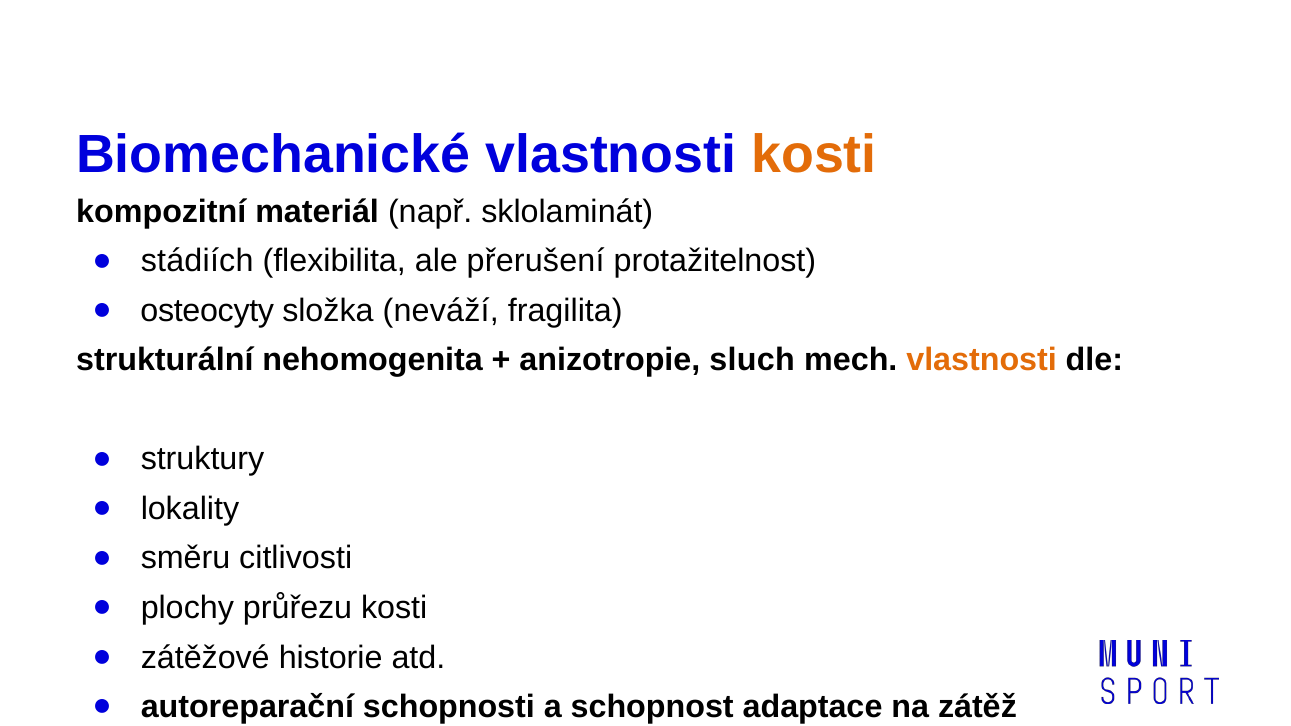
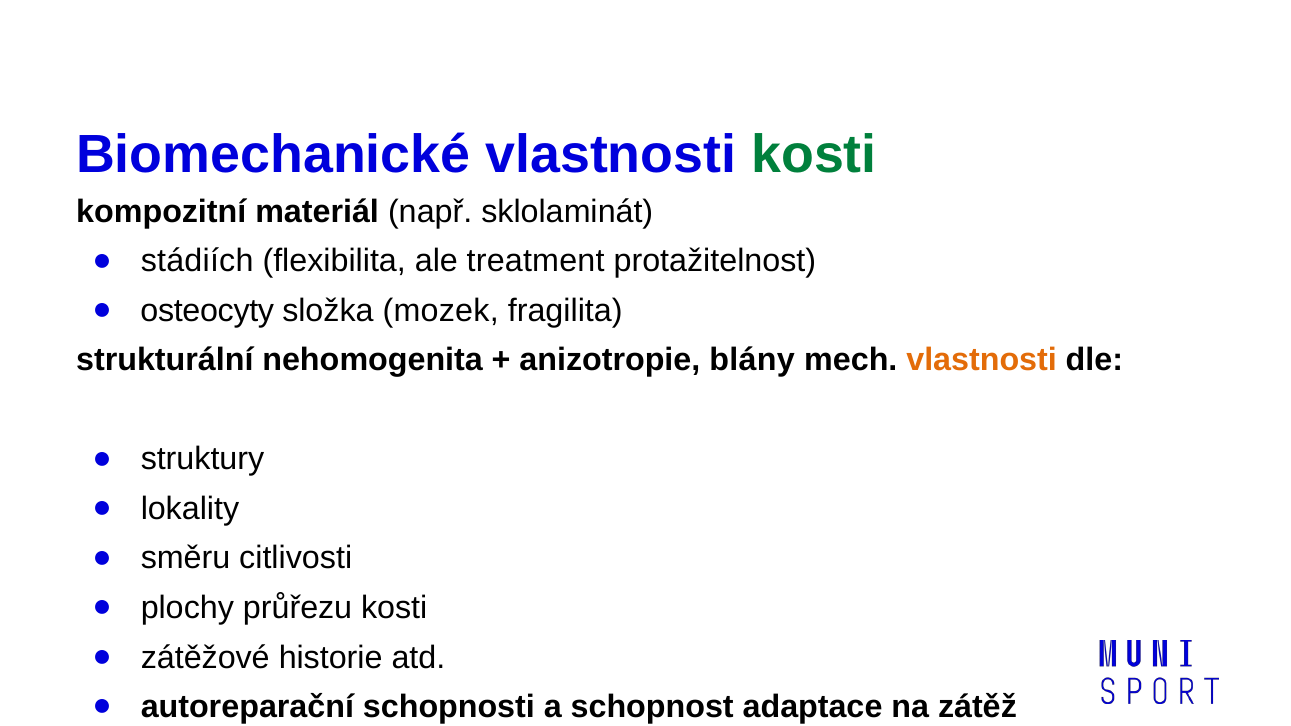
kosti at (814, 155) colour: orange -> green
přerušení: přerušení -> treatment
neváží: neváží -> mozek
sluch: sluch -> blány
